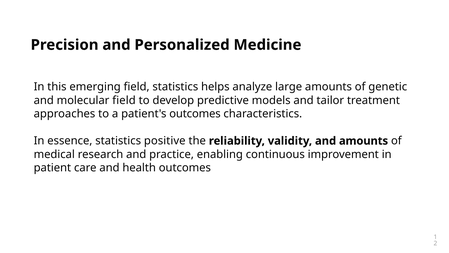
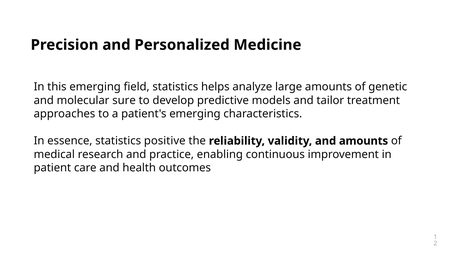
molecular field: field -> sure
patient's outcomes: outcomes -> emerging
